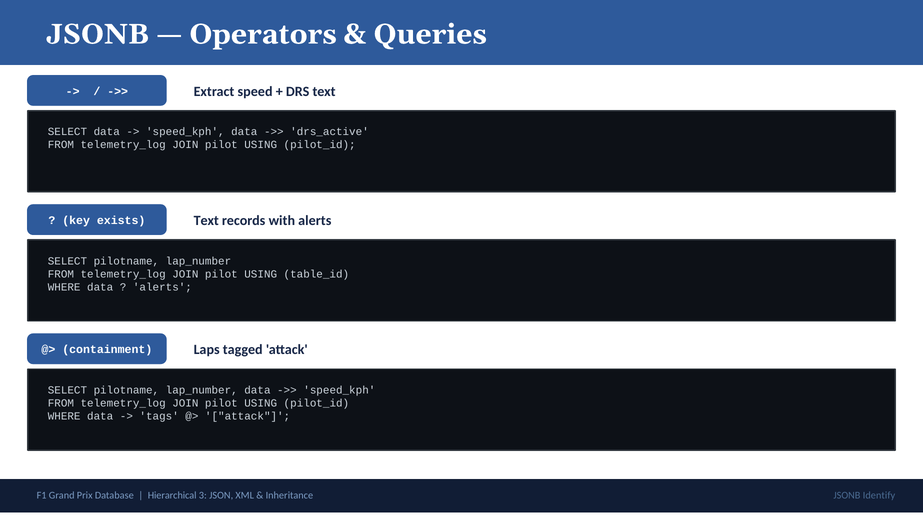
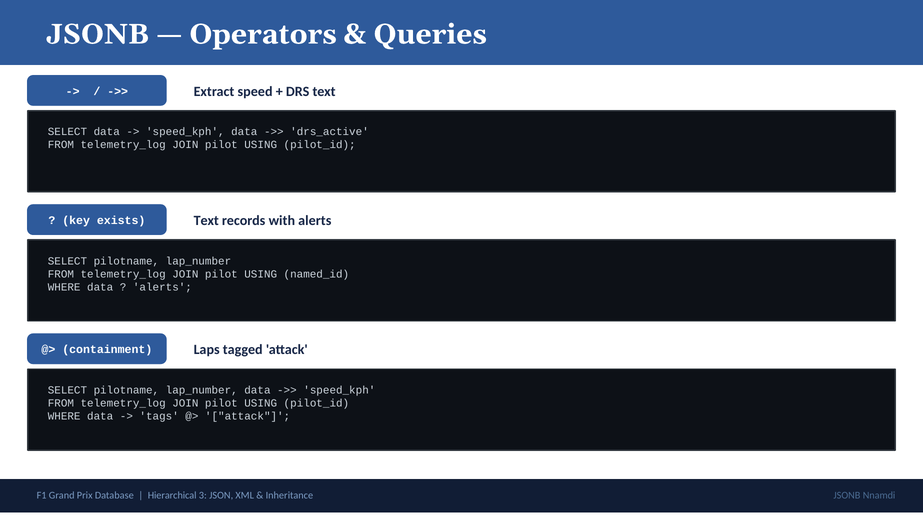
table_id: table_id -> named_id
Identify: Identify -> Nnamdi
